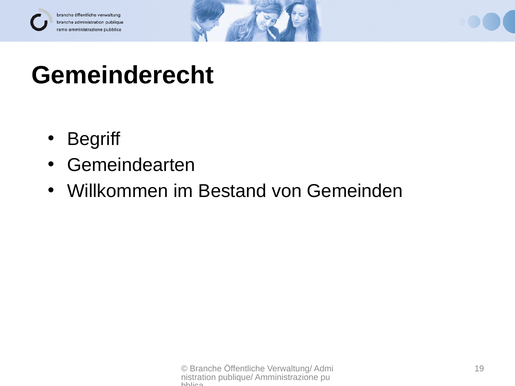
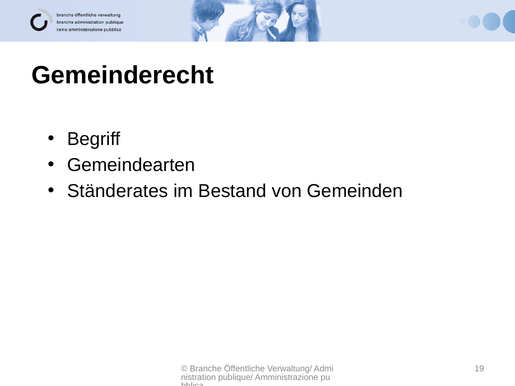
Willkommen: Willkommen -> Ständerates
